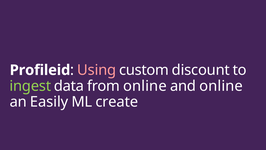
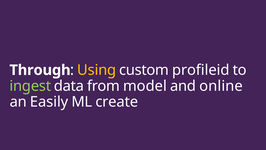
Profileid: Profileid -> Through
Using colour: pink -> yellow
discount: discount -> profileid
from online: online -> model
